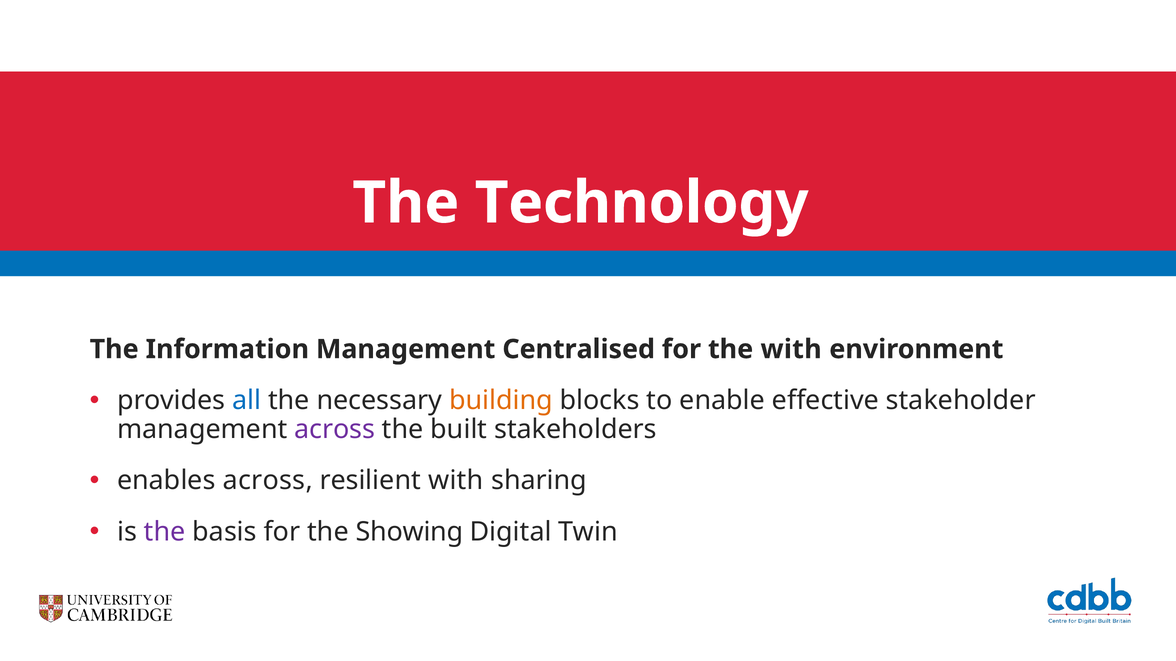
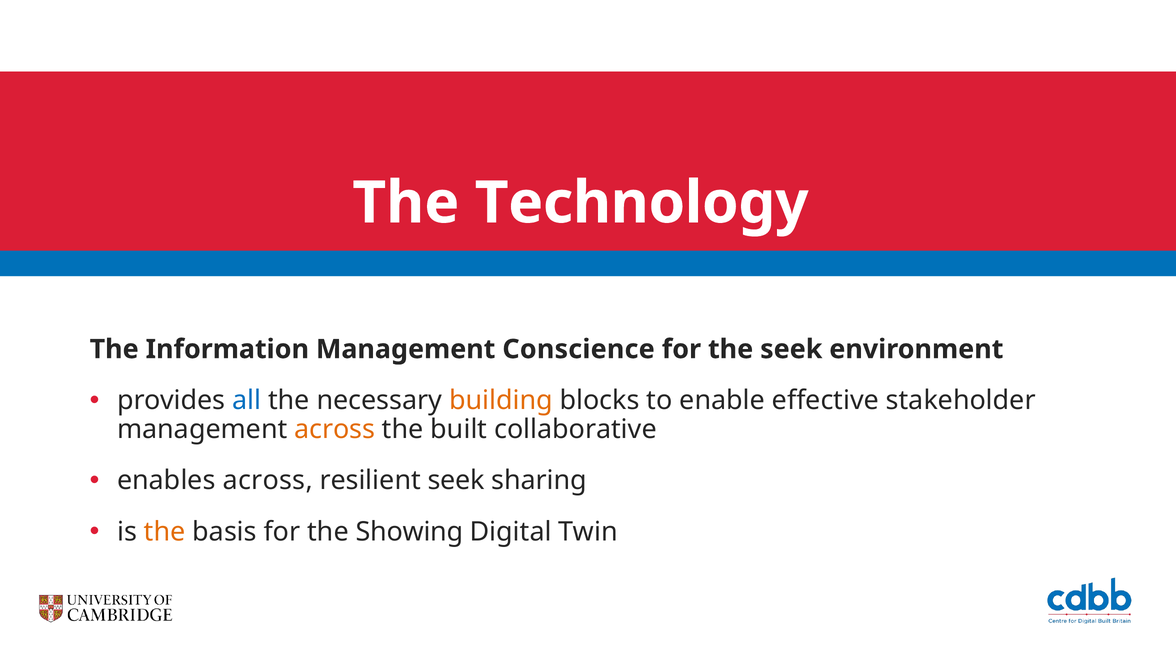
Centralised: Centralised -> Conscience
the with: with -> seek
across at (335, 430) colour: purple -> orange
stakeholders: stakeholders -> collaborative
resilient with: with -> seek
the at (165, 532) colour: purple -> orange
